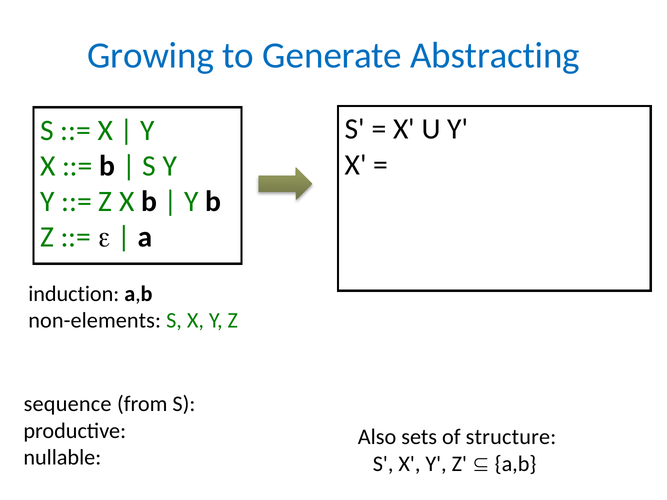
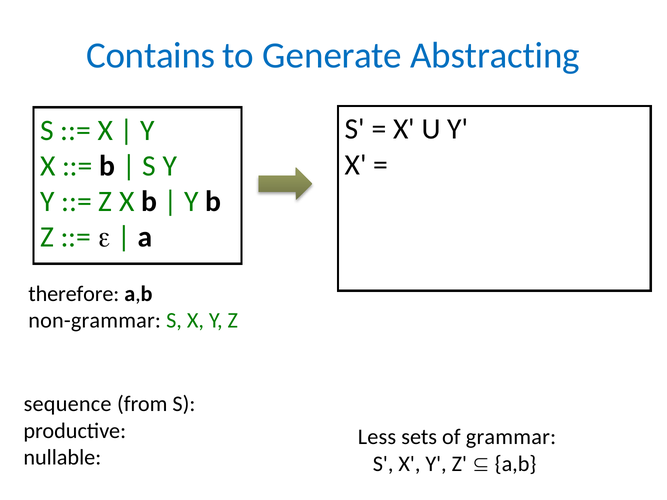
Growing: Growing -> Contains
induction: induction -> therefore
non-elements: non-elements -> non-grammar
Also: Also -> Less
structure: structure -> grammar
